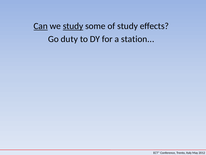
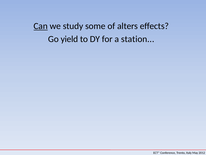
study at (73, 26) underline: present -> none
of study: study -> alters
duty: duty -> yield
